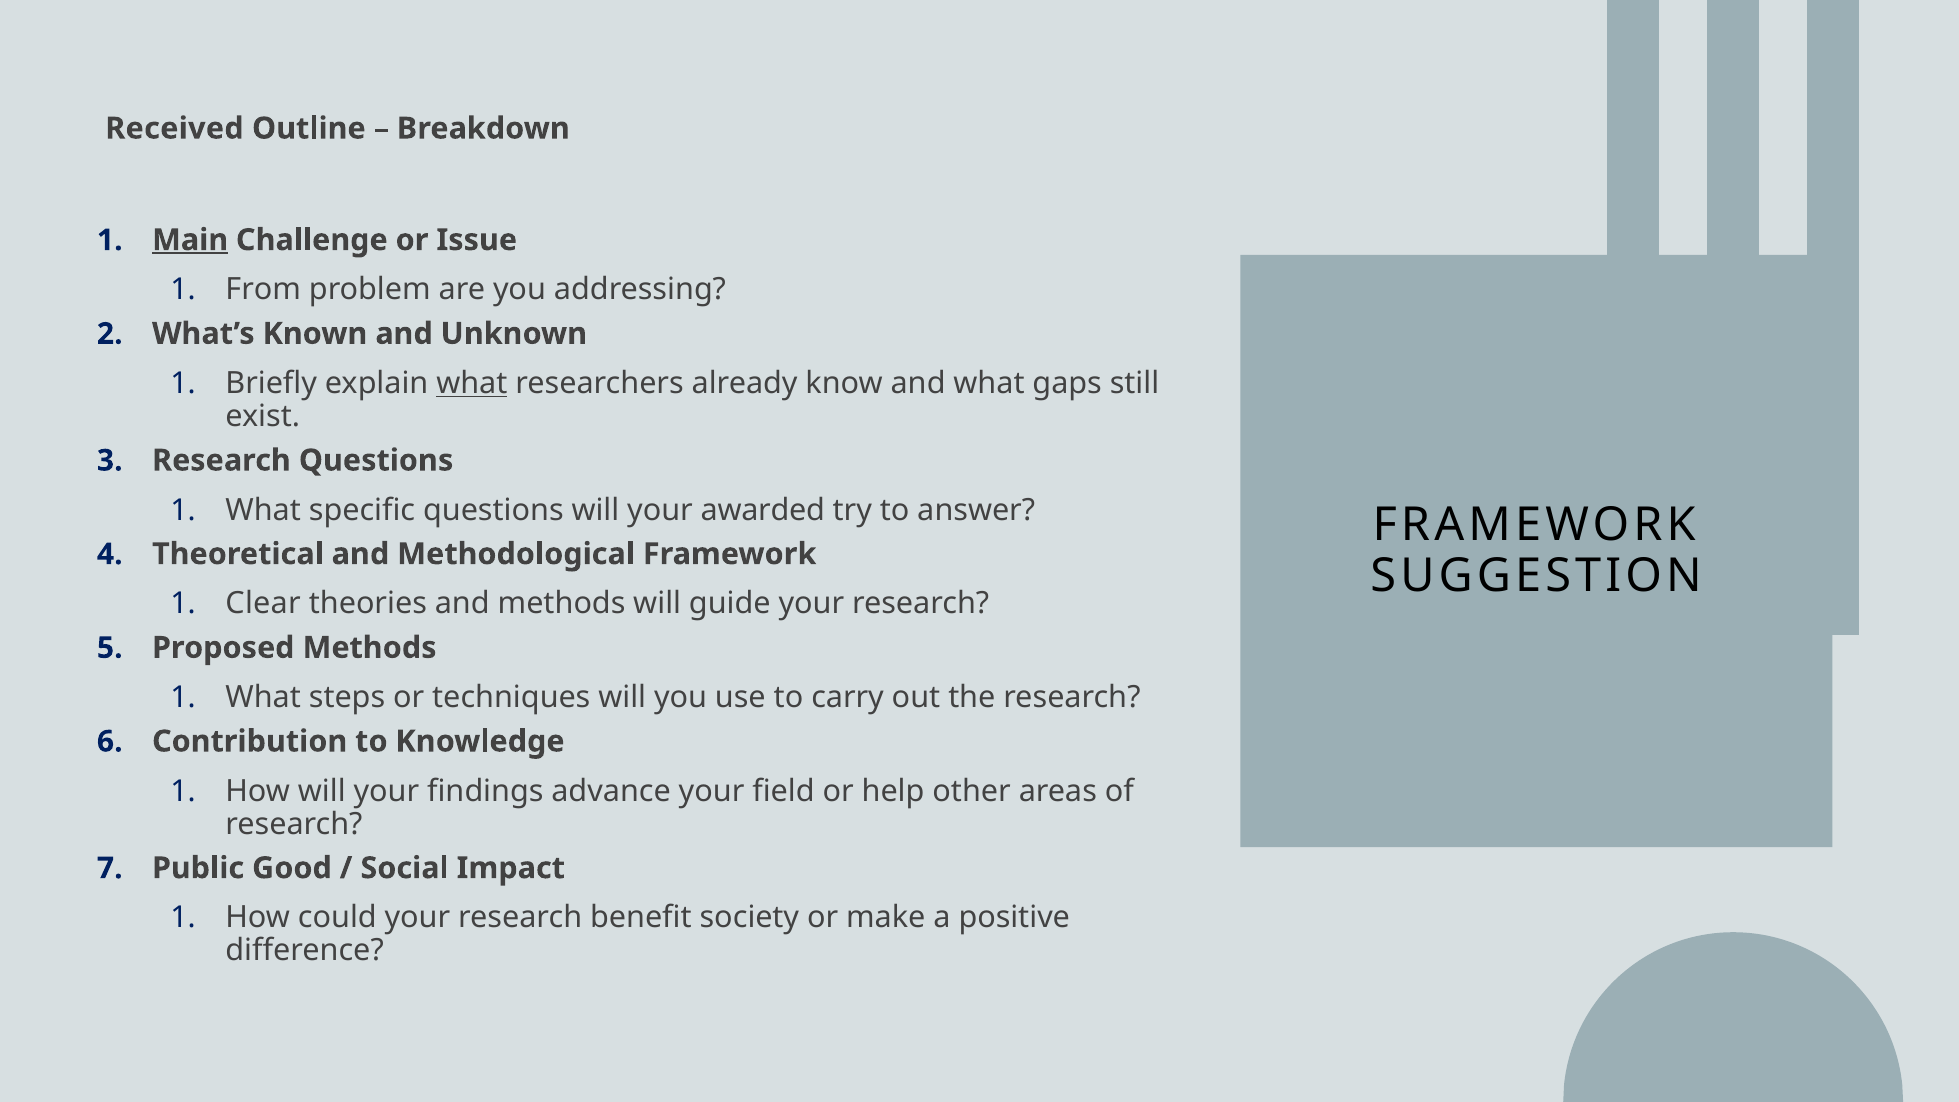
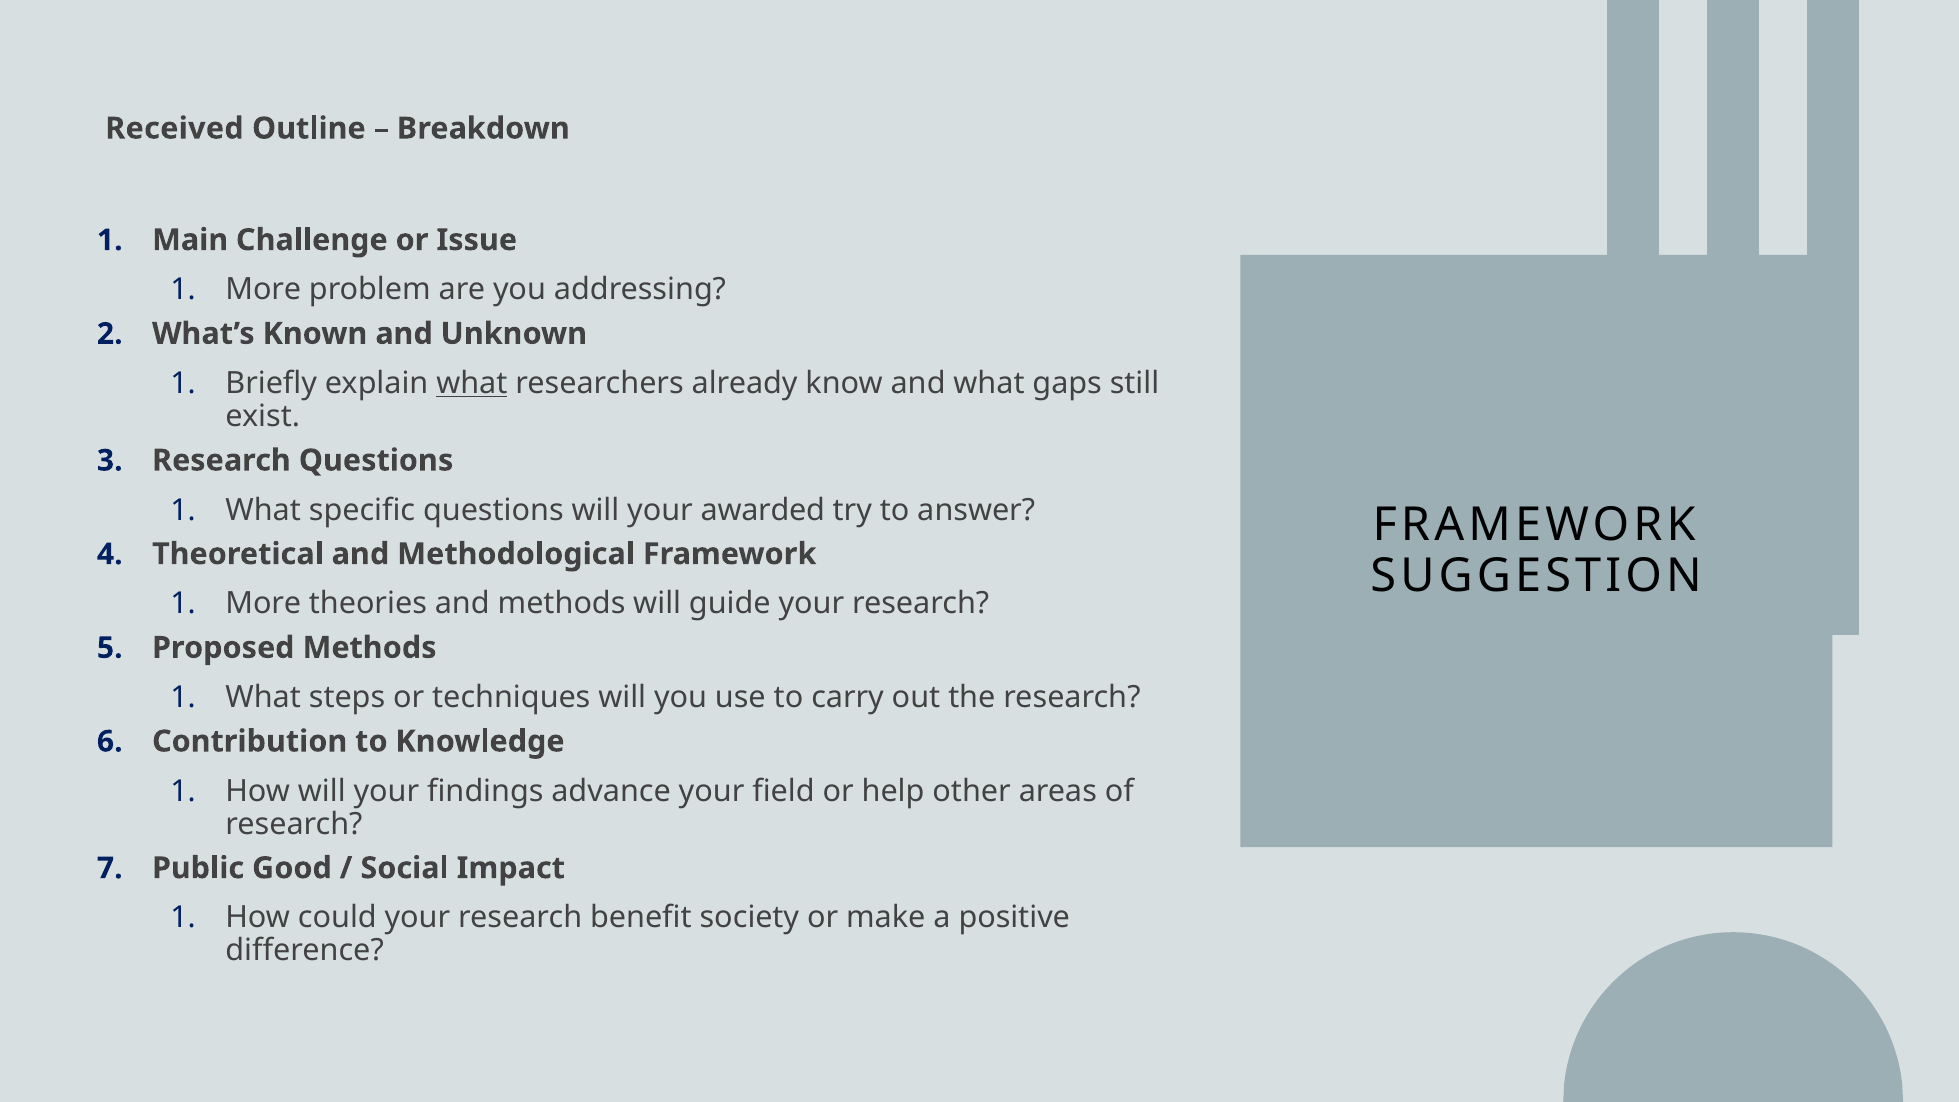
Main underline: present -> none
From at (263, 290): From -> More
Clear at (263, 604): Clear -> More
